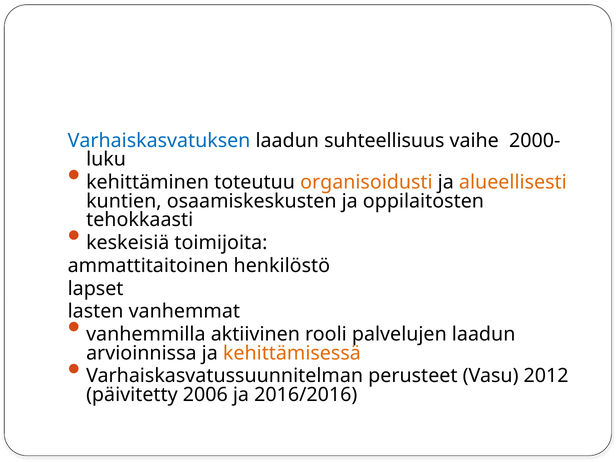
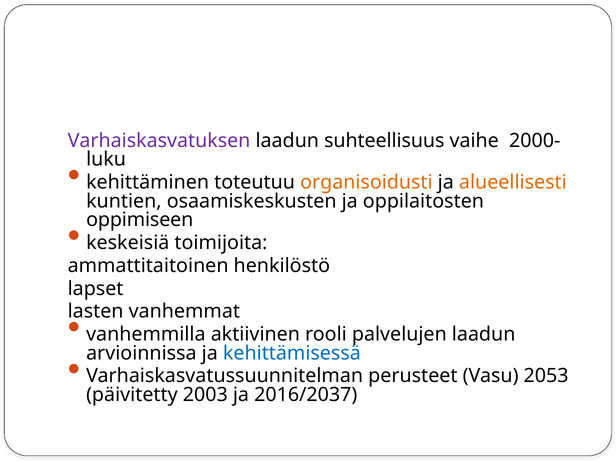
Varhaiskasvatuksen colour: blue -> purple
tehokkaasti: tehokkaasti -> oppimiseen
kehittämisessä colour: orange -> blue
2012: 2012 -> 2053
2006: 2006 -> 2003
2016/2016: 2016/2016 -> 2016/2037
